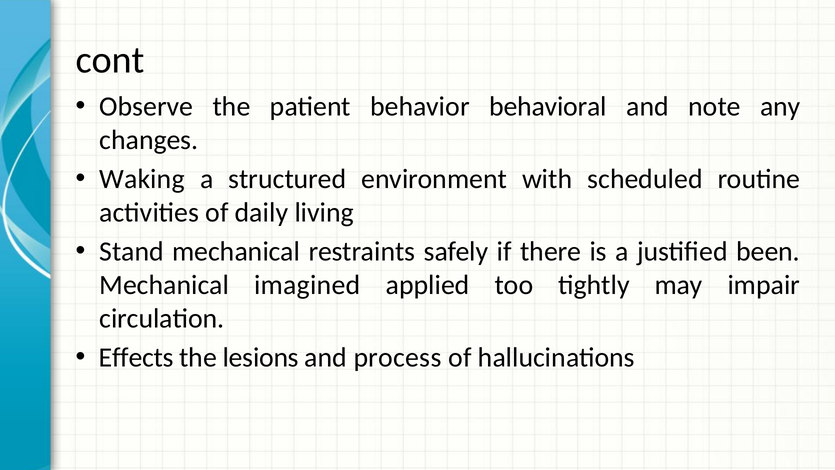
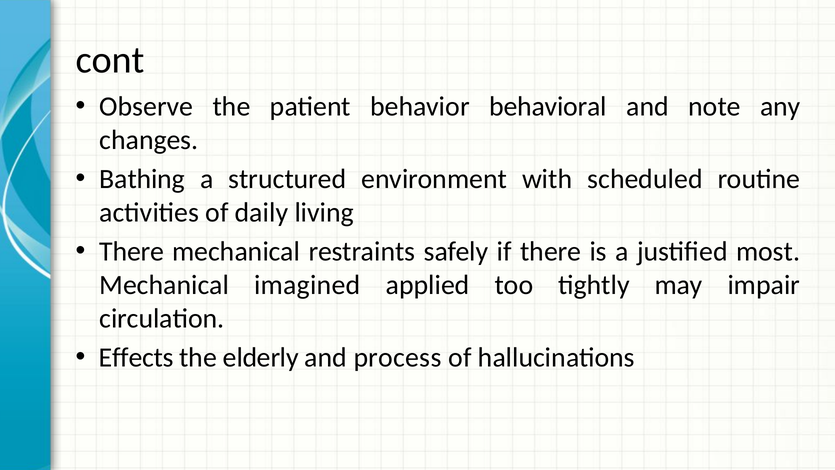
Waking: Waking -> Bathing
Stand at (132, 251): Stand -> There
been: been -> most
lesions: lesions -> elderly
